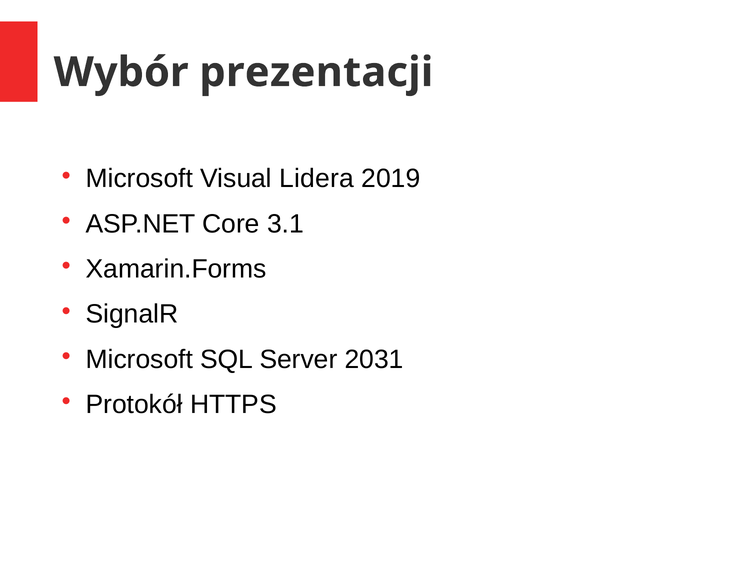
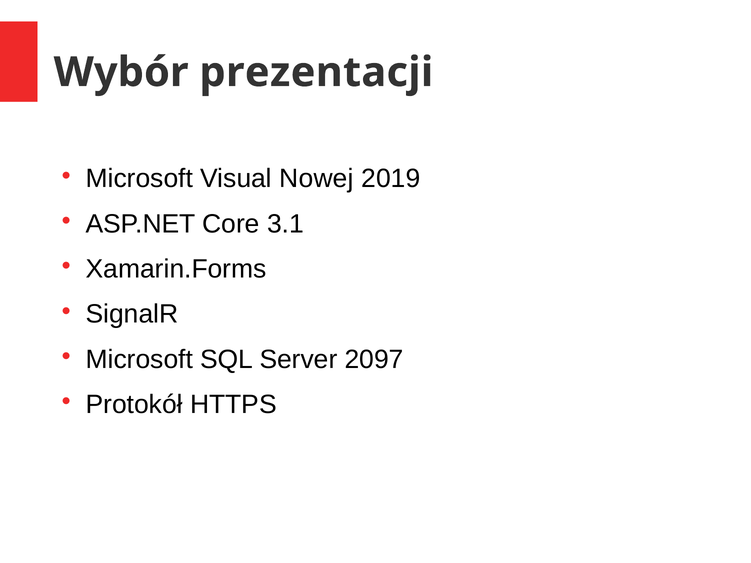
Lidera: Lidera -> Nowej
2031: 2031 -> 2097
